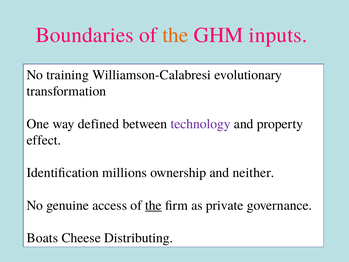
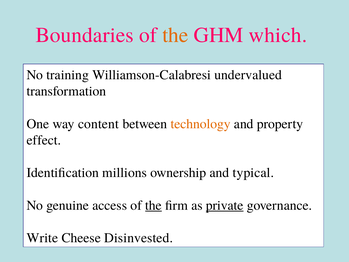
inputs: inputs -> which
evolutionary: evolutionary -> undervalued
defined: defined -> content
technology colour: purple -> orange
neither: neither -> typical
private underline: none -> present
Boats: Boats -> Write
Distributing: Distributing -> Disinvested
